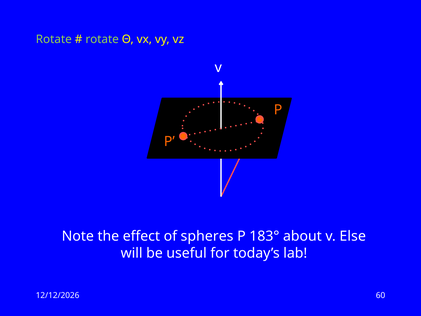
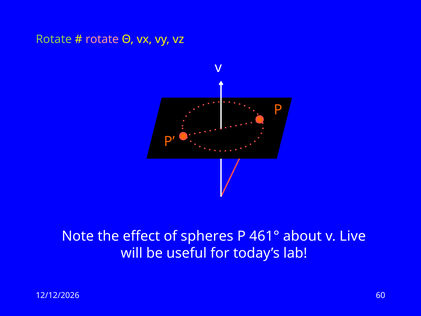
rotate at (102, 39) colour: light green -> pink
183°: 183° -> 461°
Else: Else -> Live
